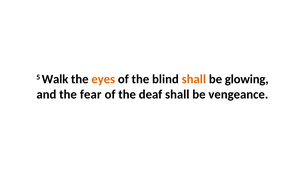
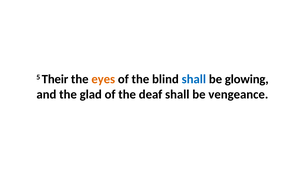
Walk: Walk -> Their
shall at (194, 79) colour: orange -> blue
fear: fear -> glad
